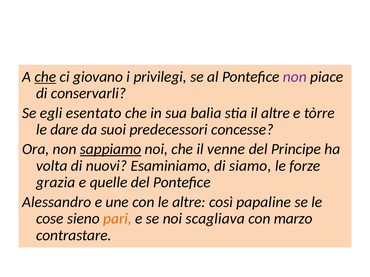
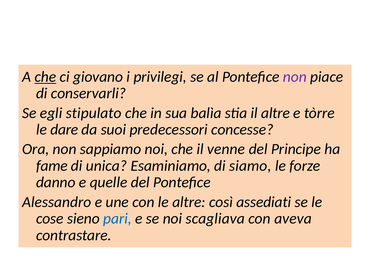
esentato: esentato -> stipulato
sappiamo underline: present -> none
volta: volta -> fame
nuovi: nuovi -> unica
grazia: grazia -> danno
papaline: papaline -> assediati
pari colour: orange -> blue
marzo: marzo -> aveva
